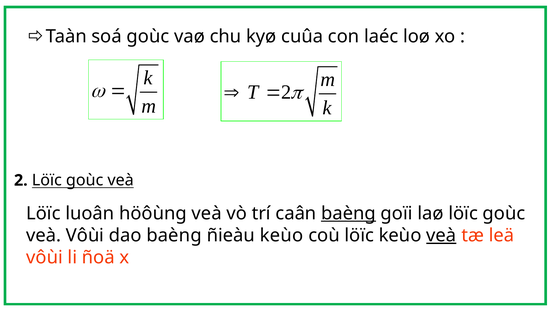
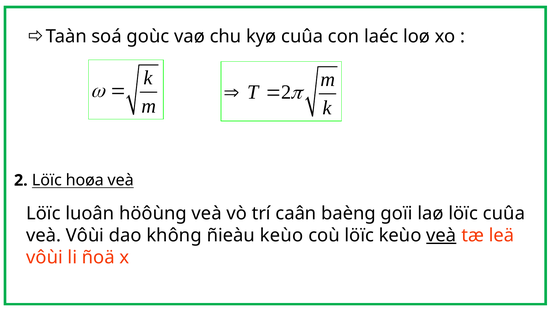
2 Löïc goùc: goùc -> hoøa
baèng at (348, 214) underline: present -> none
laø löïc goùc: goùc -> cuûa
dao baèng: baèng -> không
